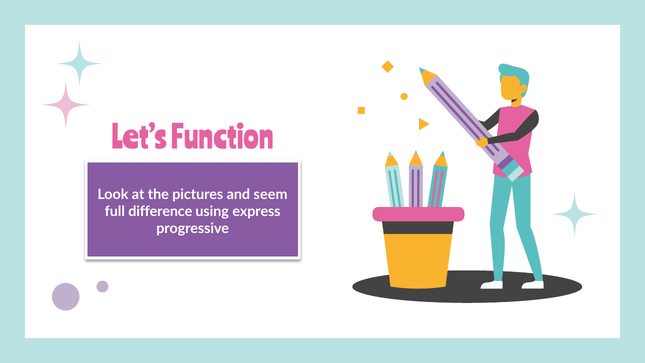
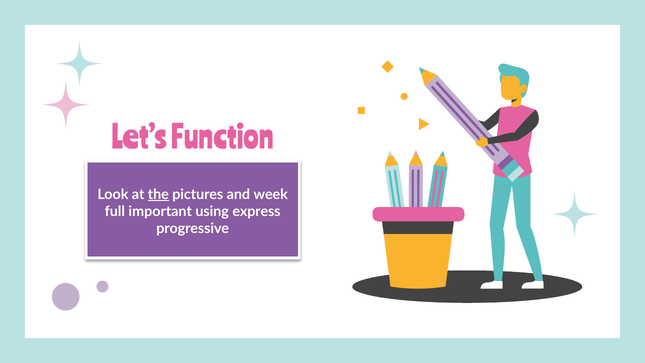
the underline: none -> present
seem: seem -> week
difference: difference -> important
